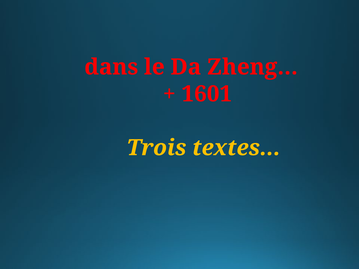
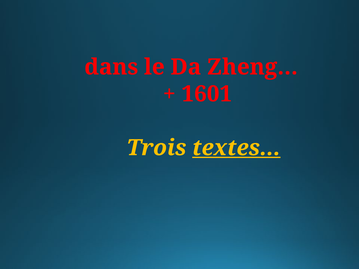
textes underline: none -> present
